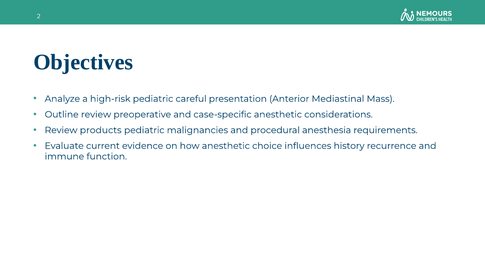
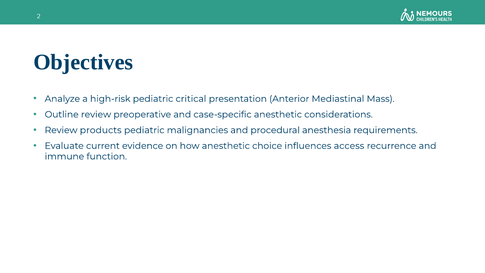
careful: careful -> critical
history: history -> access
